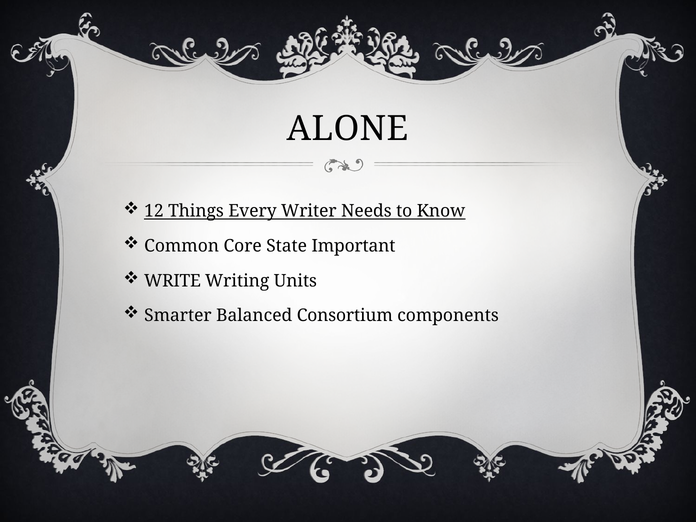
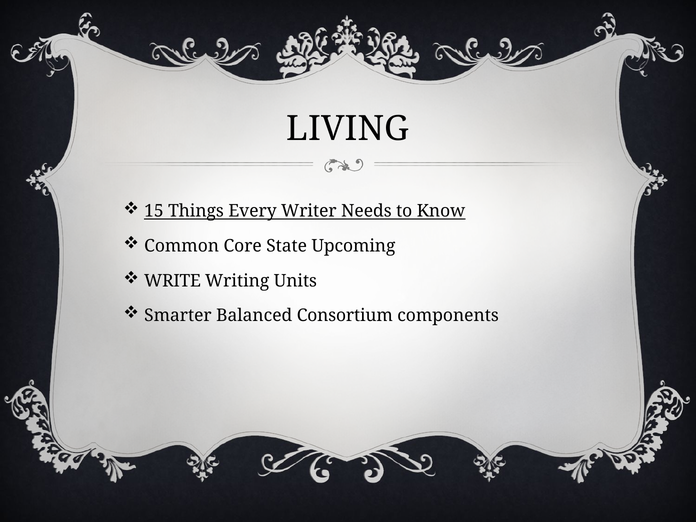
ALONE: ALONE -> LIVING
12: 12 -> 15
Important: Important -> Upcoming
